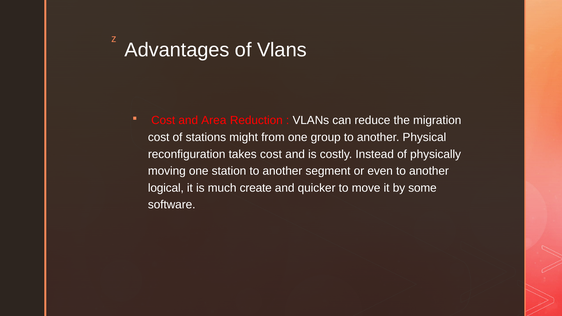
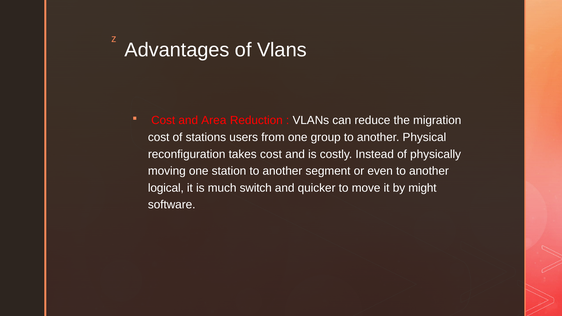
might: might -> users
create: create -> switch
some: some -> might
